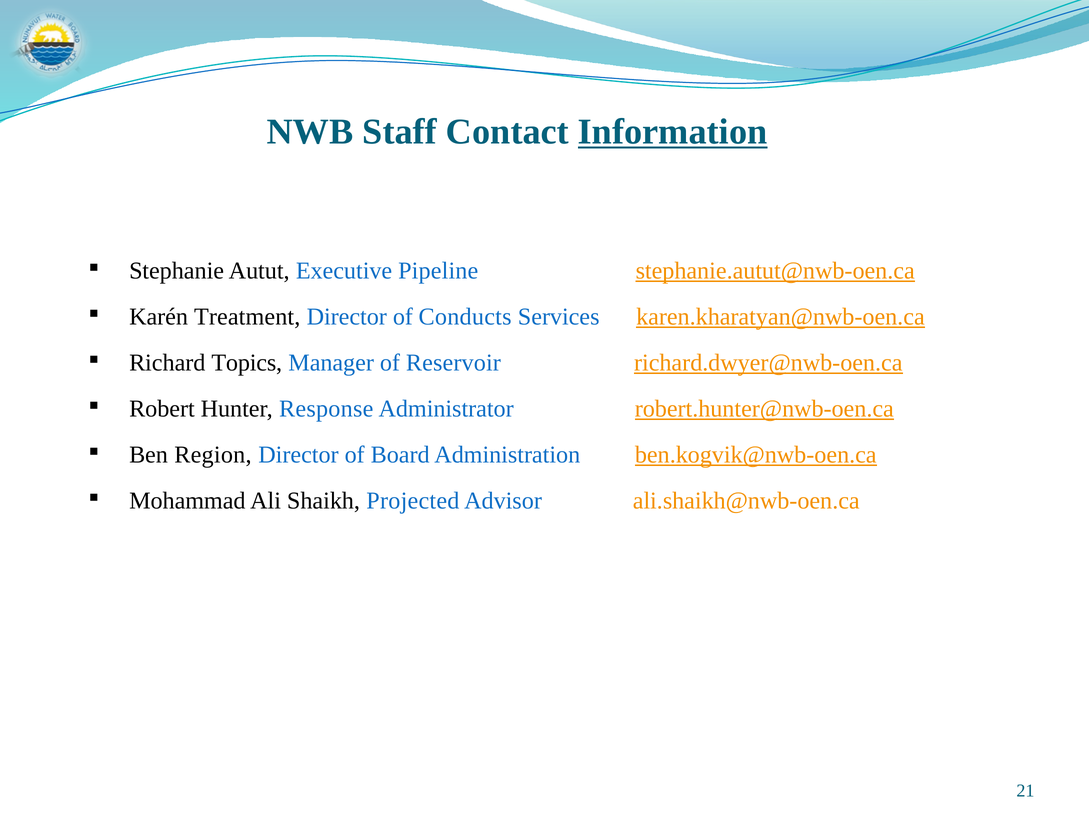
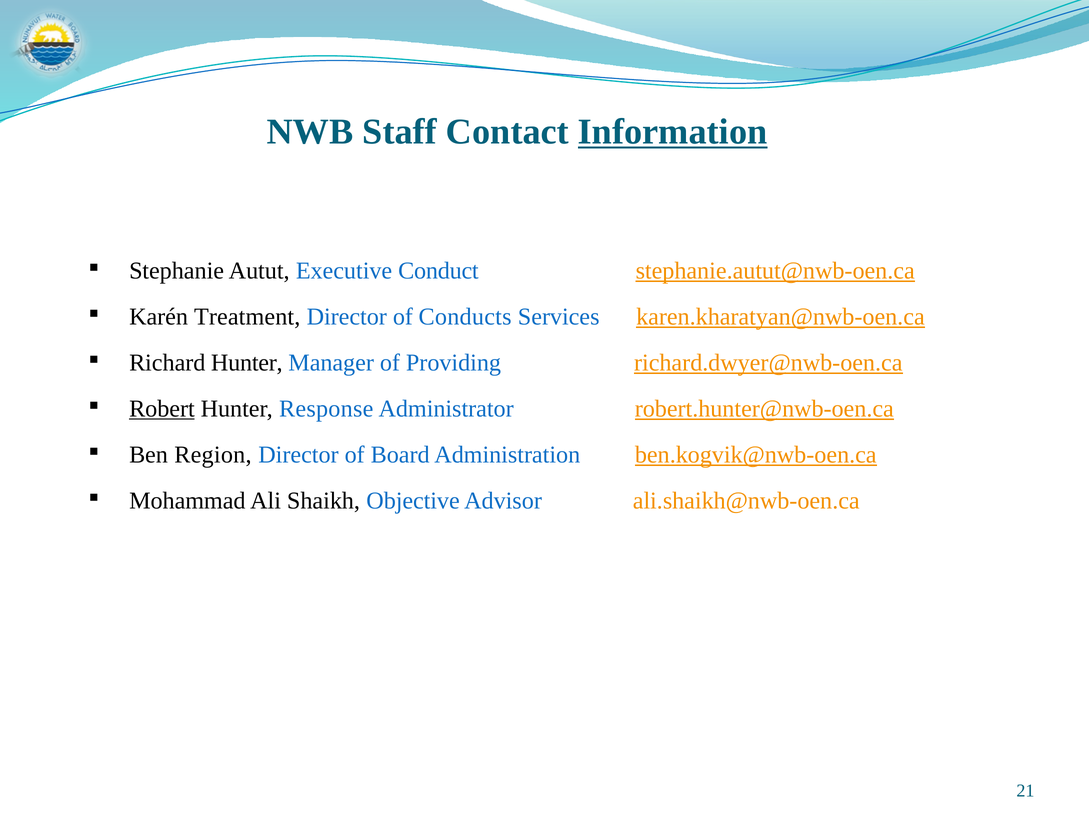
Pipeline: Pipeline -> Conduct
Richard Topics: Topics -> Hunter
Reservoir: Reservoir -> Providing
Robert underline: none -> present
Projected: Projected -> Objective
